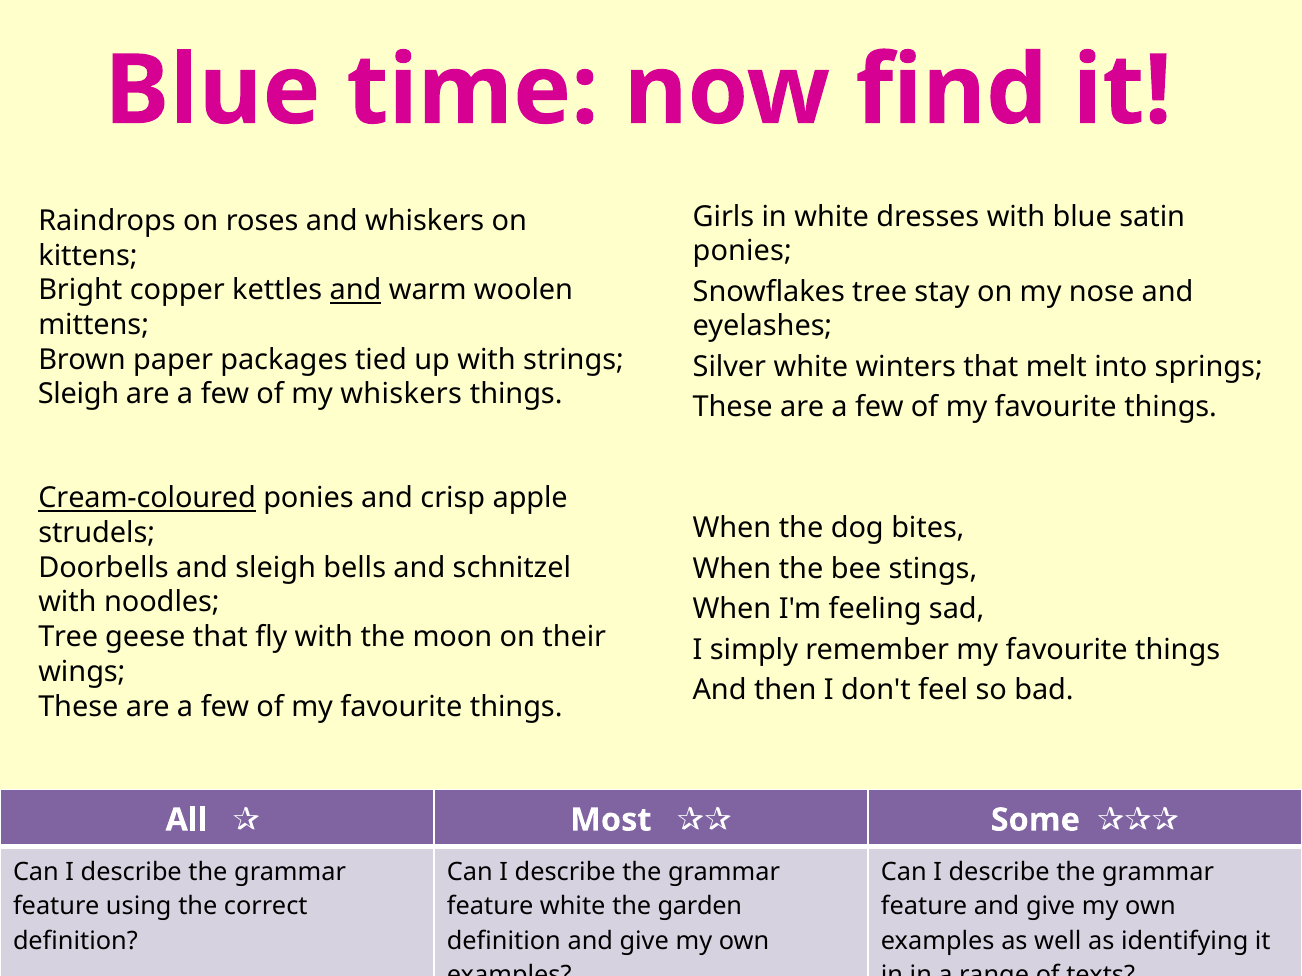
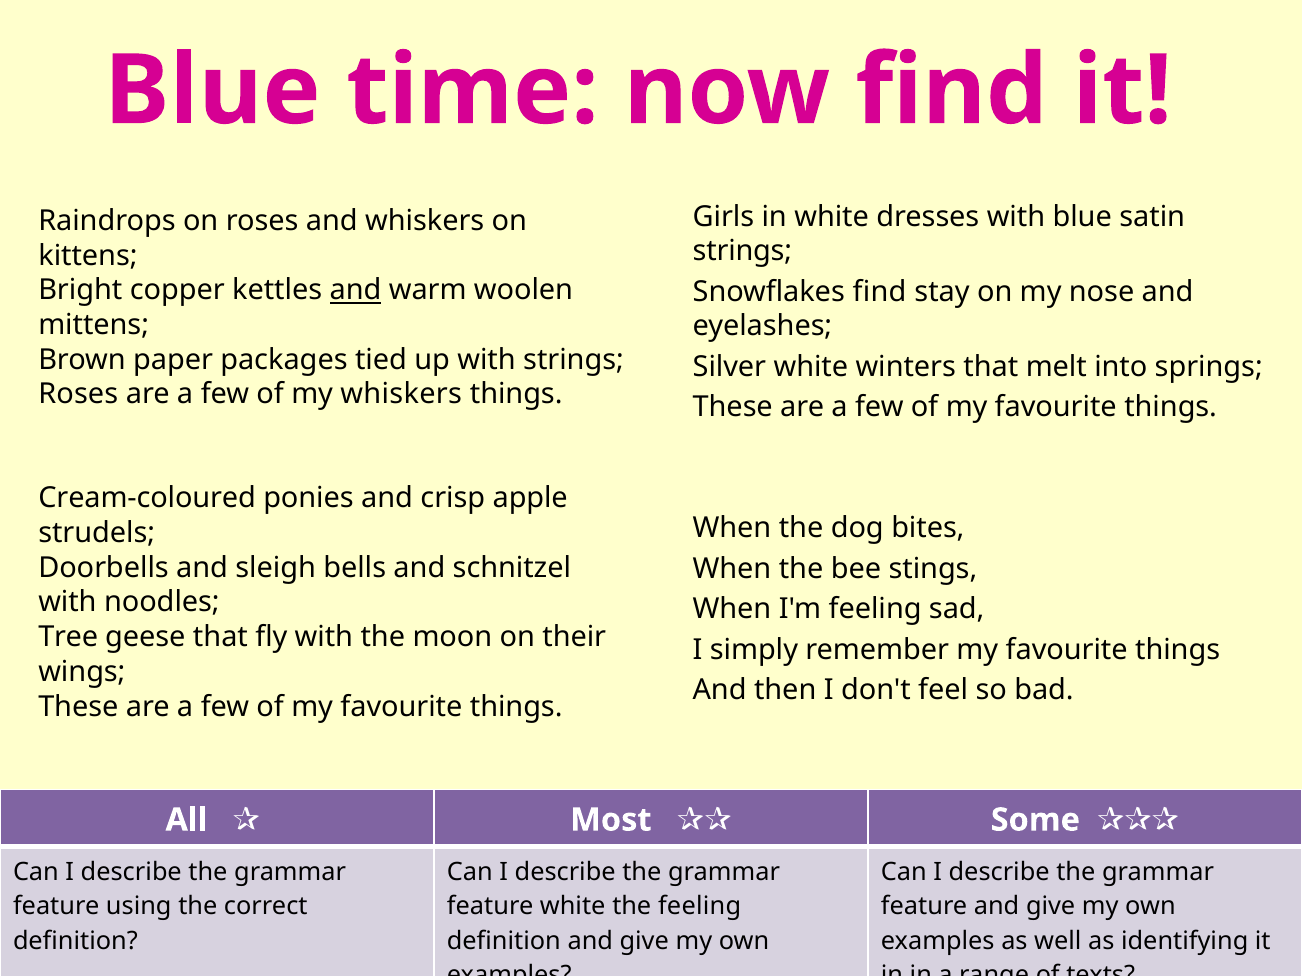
ponies at (742, 251): ponies -> strings
Snowflakes tree: tree -> find
Sleigh at (78, 395): Sleigh -> Roses
Cream-coloured underline: present -> none
the garden: garden -> feeling
